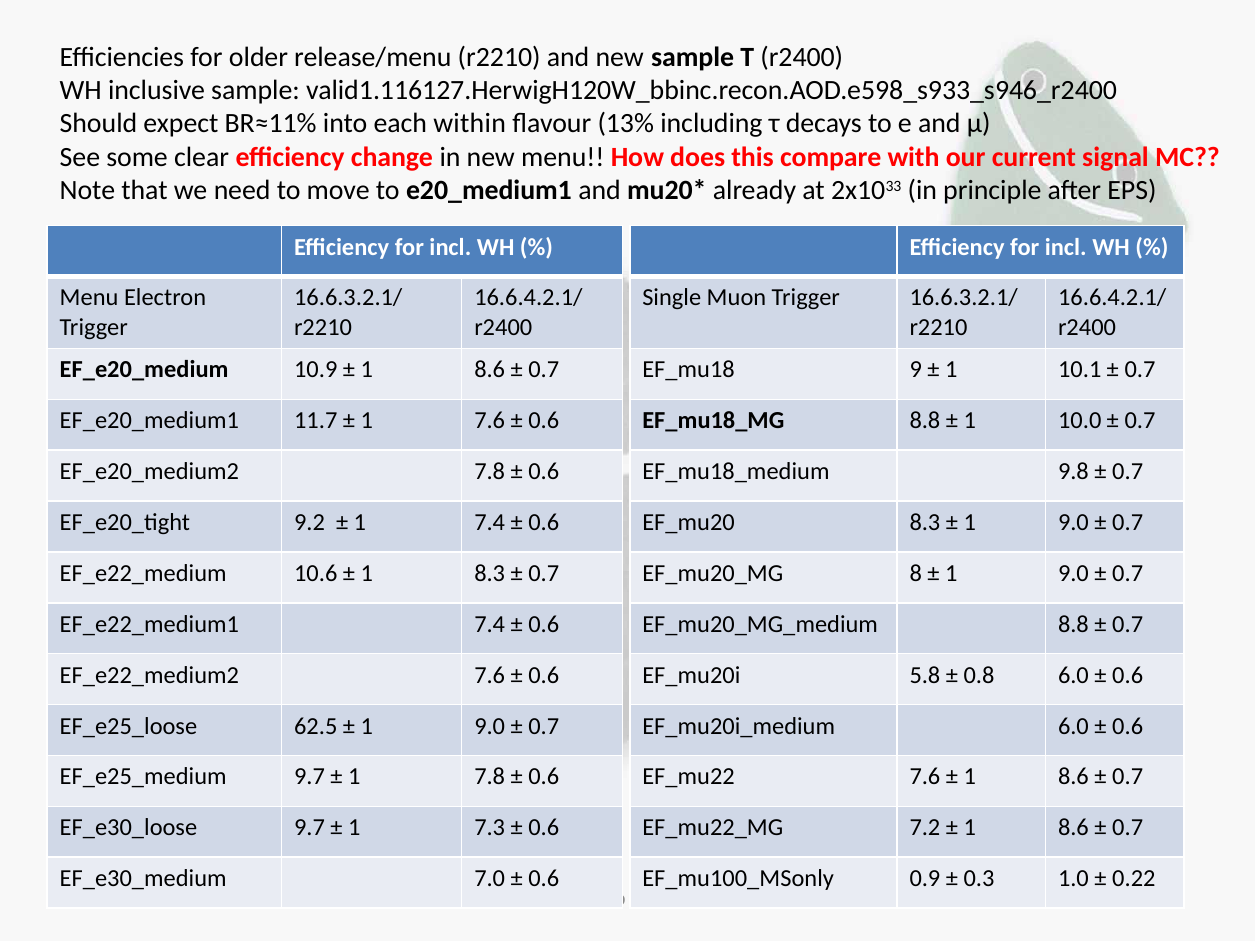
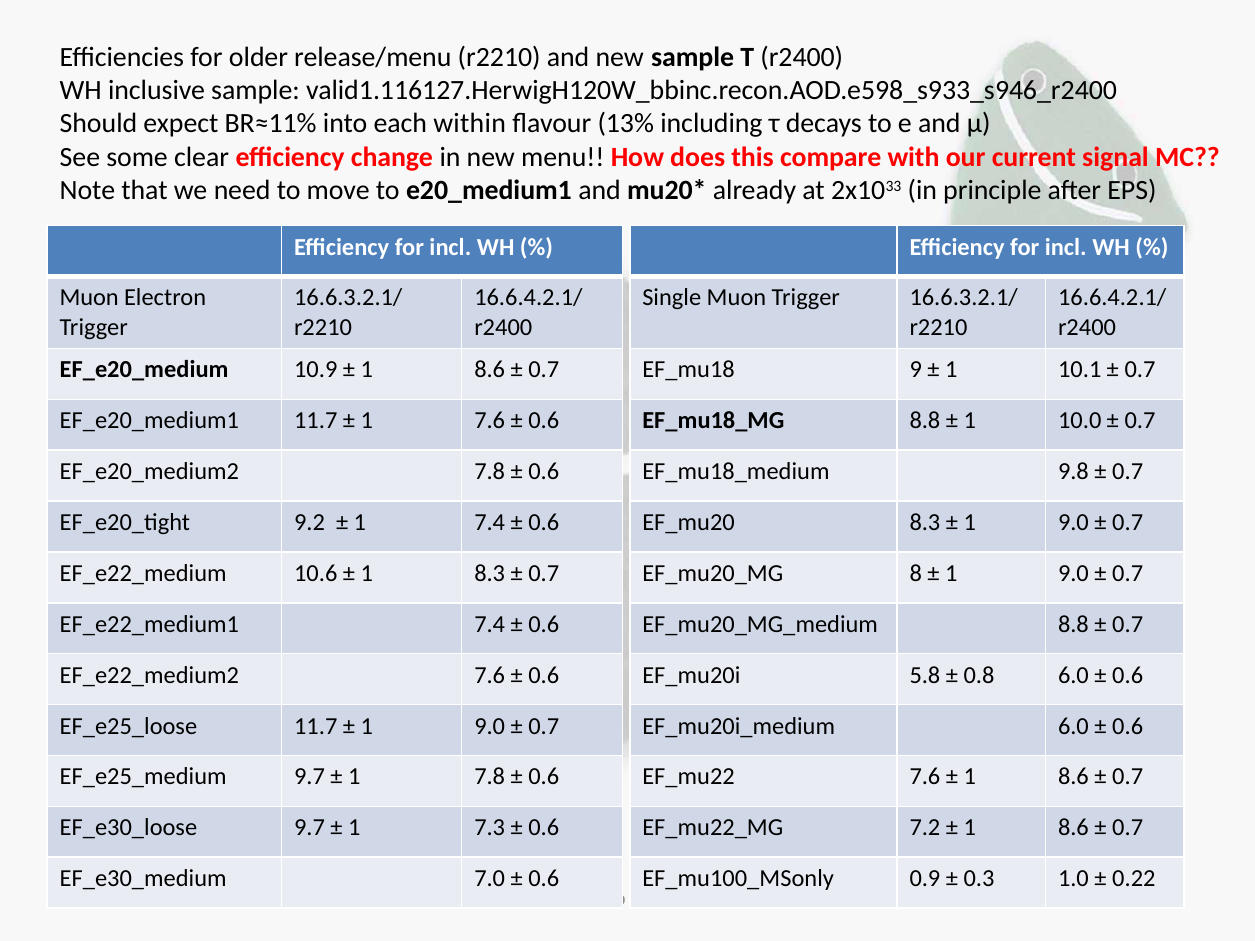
Menu at (89, 298): Menu -> Muon
62.5 at (316, 726): 62.5 -> 11.7
